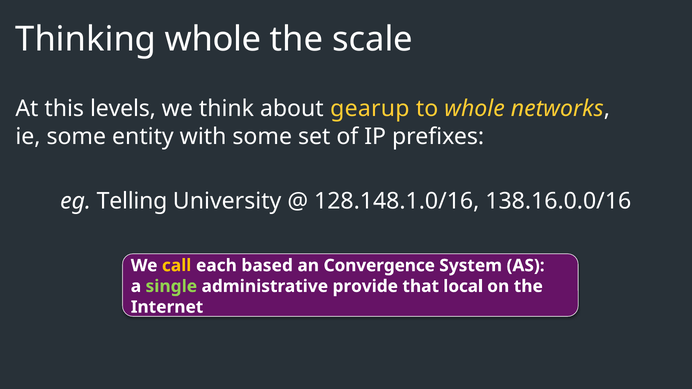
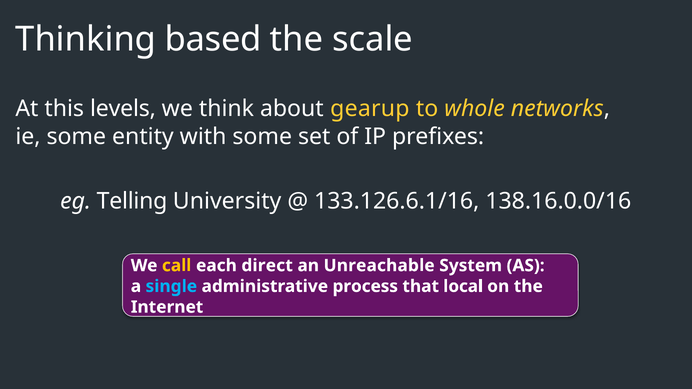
Thinking whole: whole -> based
128.148.1.0/16: 128.148.1.0/16 -> 133.126.6.1/16
based: based -> direct
Convergence: Convergence -> Unreachable
single colour: light green -> light blue
provide: provide -> process
